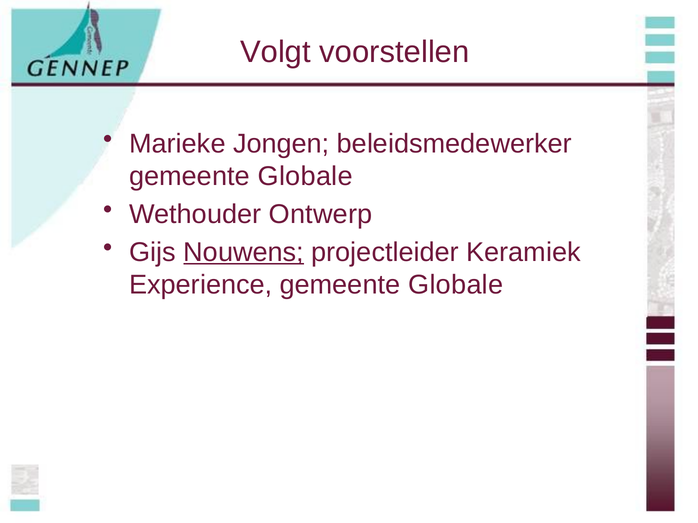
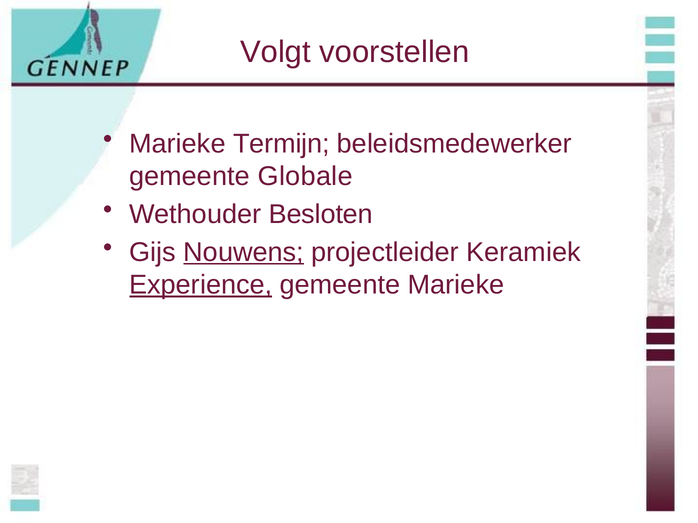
Jongen: Jongen -> Termijn
Ontwerp: Ontwerp -> Besloten
Experience underline: none -> present
Globale at (456, 285): Globale -> Marieke
